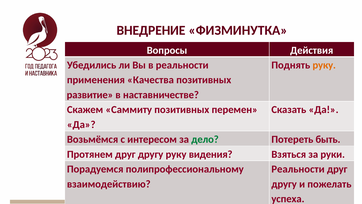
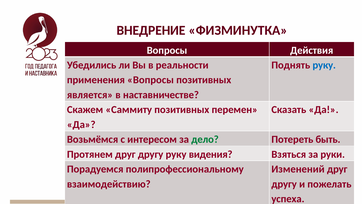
руку at (324, 65) colour: orange -> blue
применения Качества: Качества -> Вопросы
развитие: развитие -> является
Реальности at (298, 169): Реальности -> Изменений
